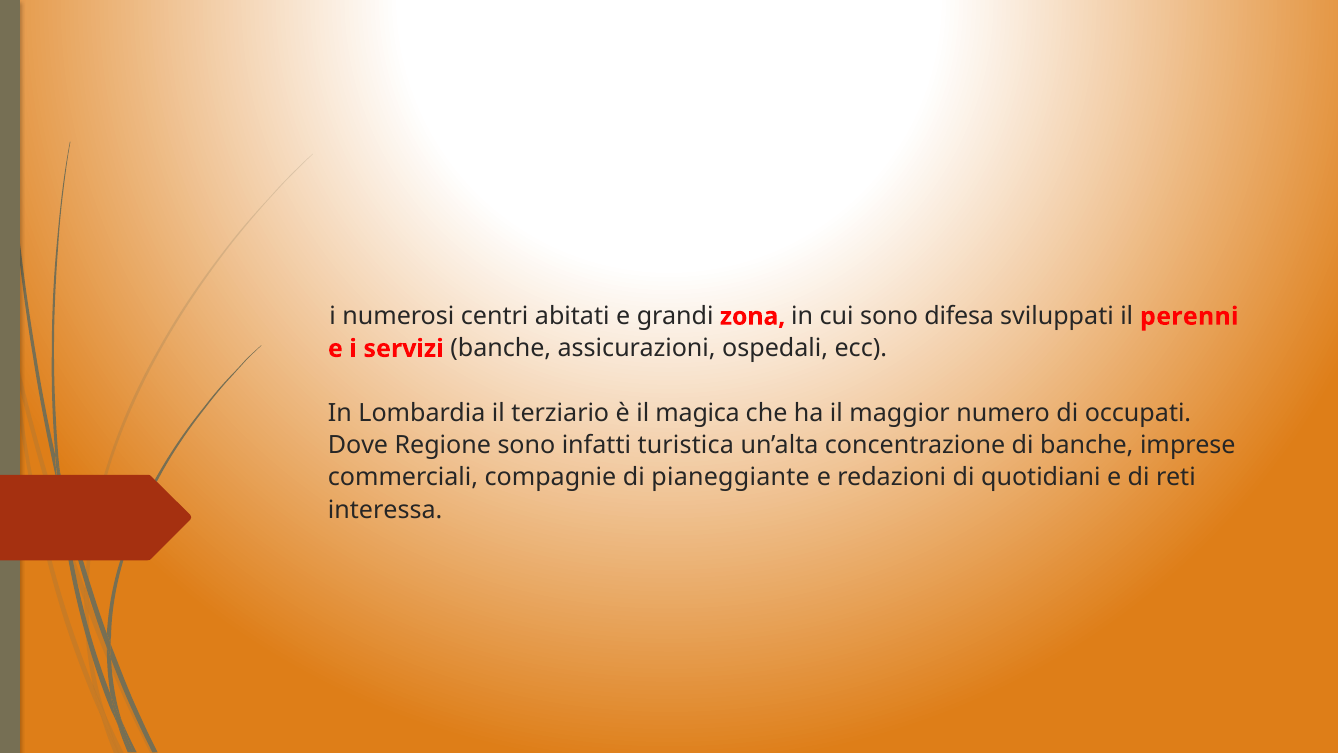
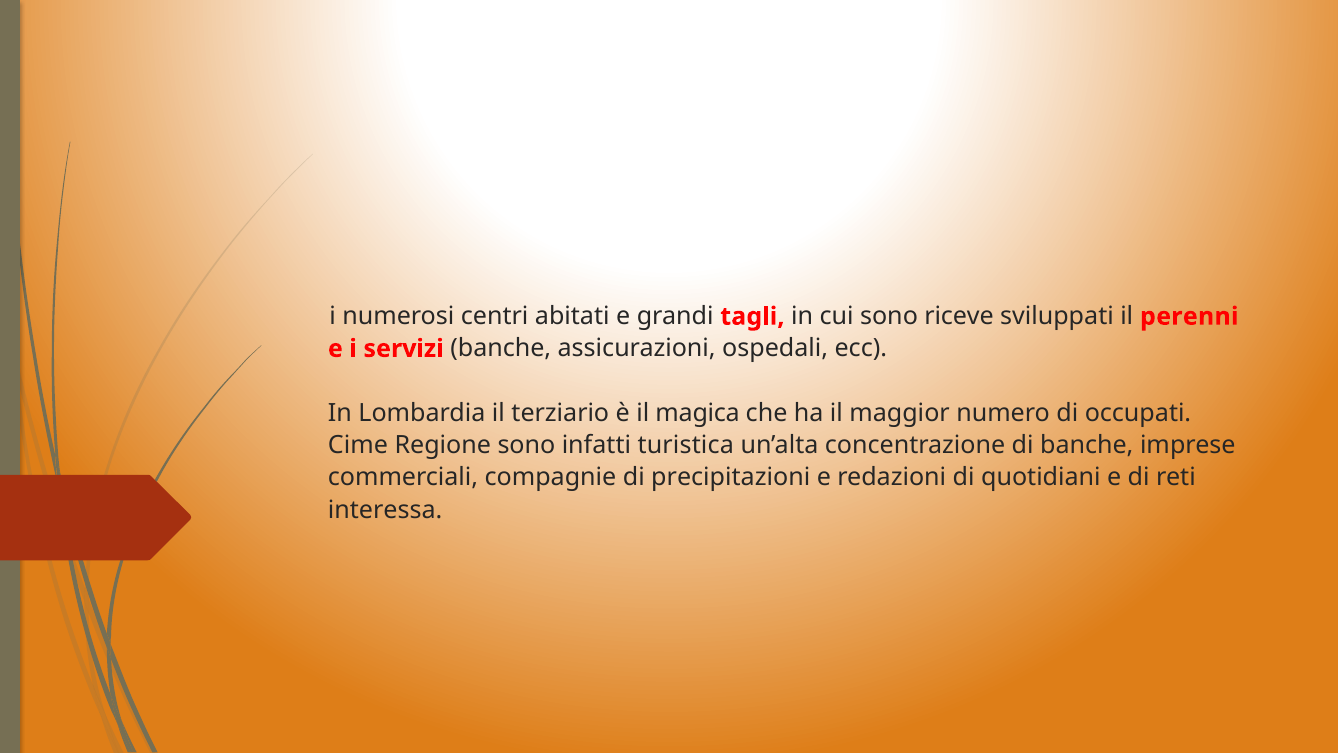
zona: zona -> tagli
difesa: difesa -> riceve
Dove: Dove -> Cime
pianeggiante: pianeggiante -> precipitazioni
